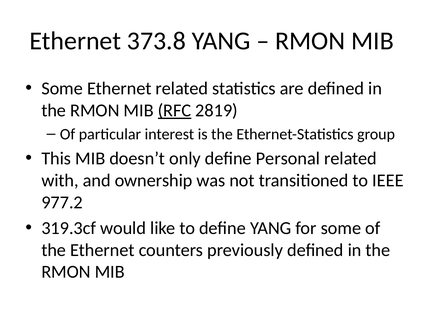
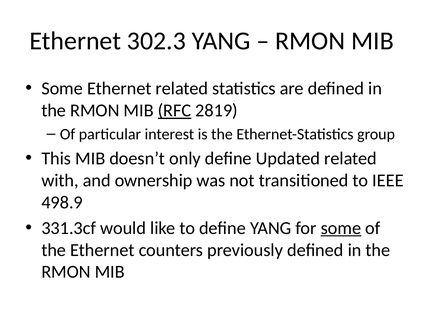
373.8: 373.8 -> 302.3
Personal: Personal -> Updated
977.2: 977.2 -> 498.9
319.3cf: 319.3cf -> 331.3cf
some at (341, 228) underline: none -> present
